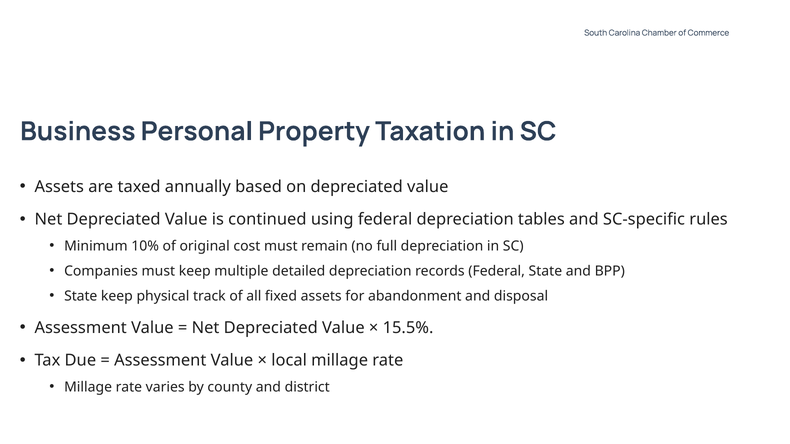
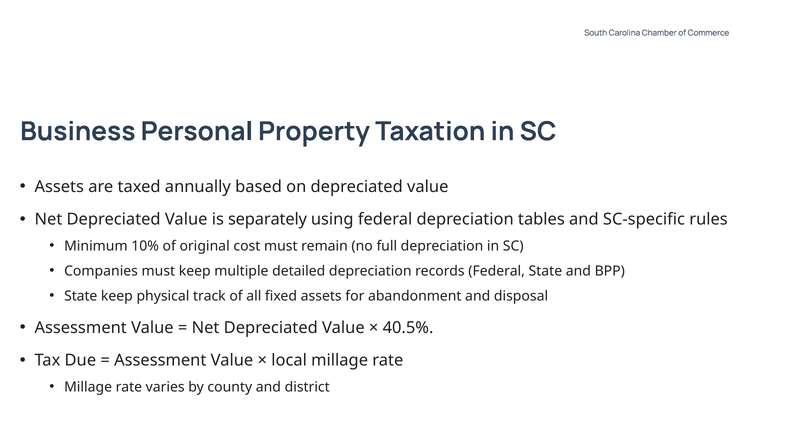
continued: continued -> separately
15.5%: 15.5% -> 40.5%
